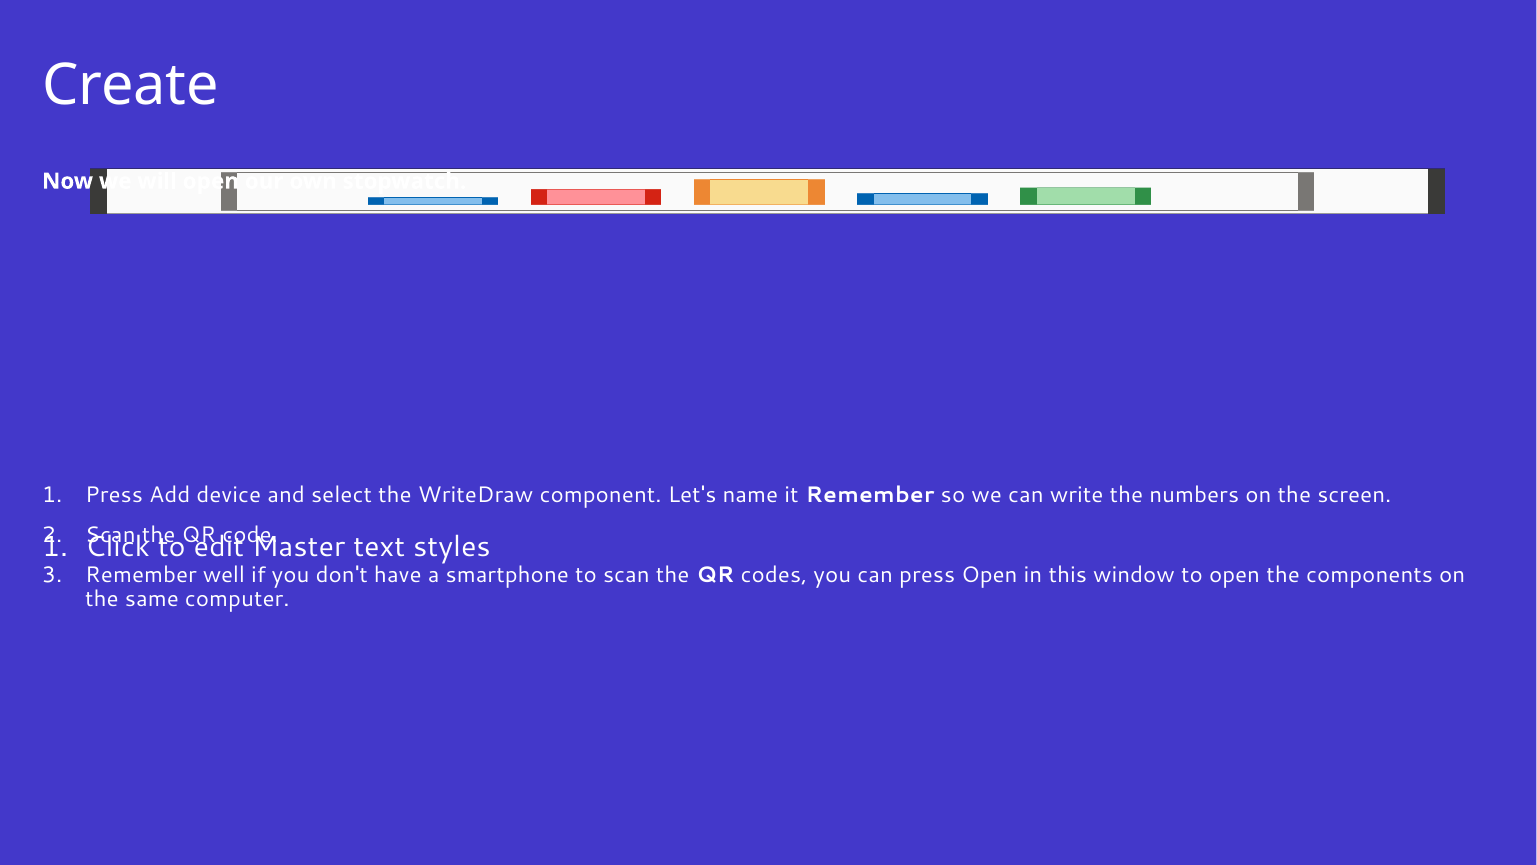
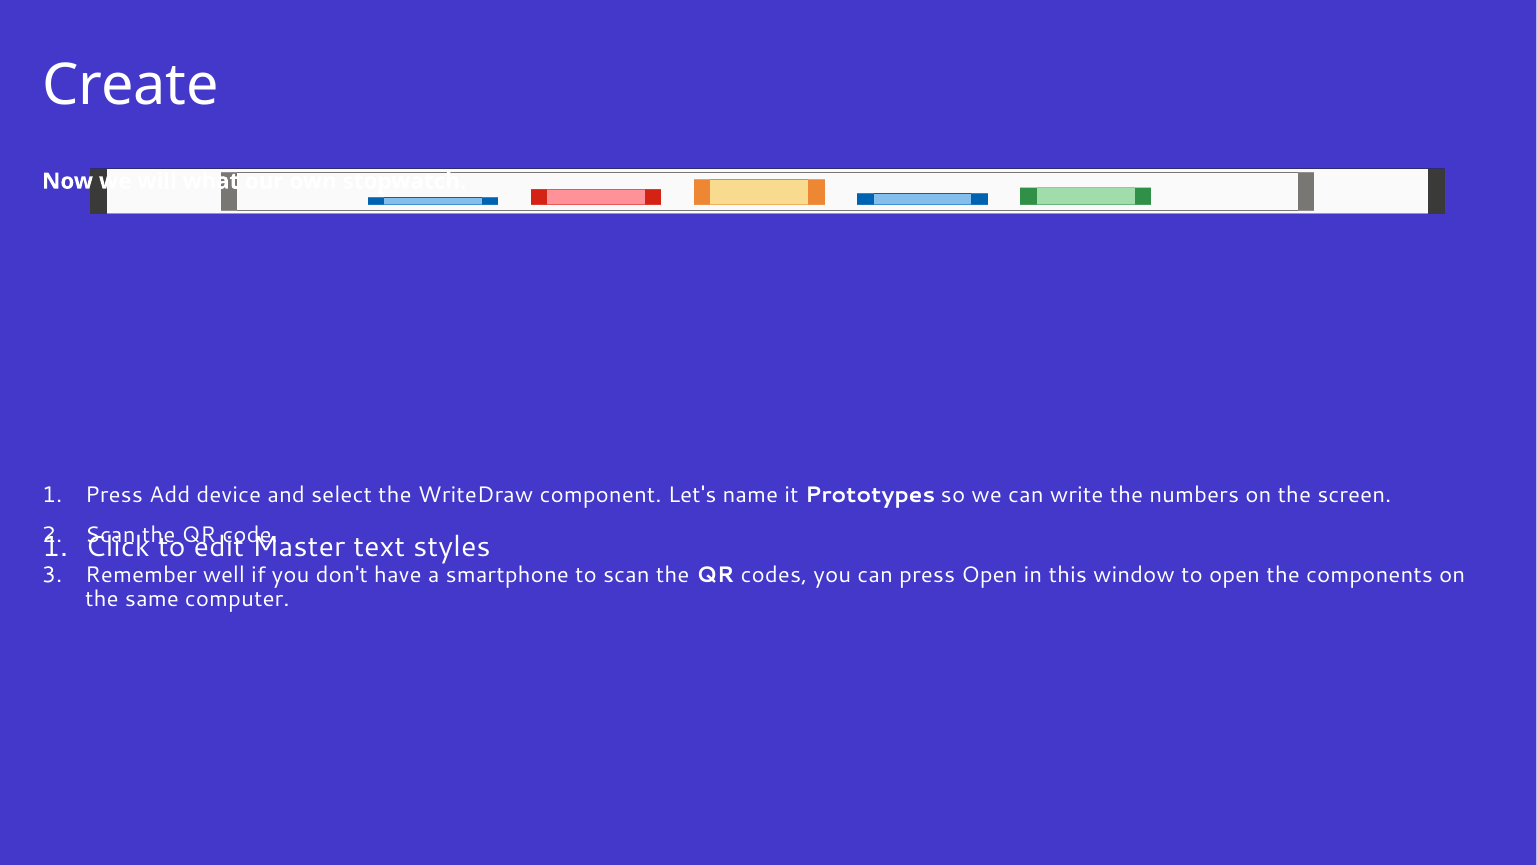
will open: open -> what
it Remember: Remember -> Prototypes
